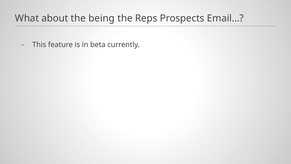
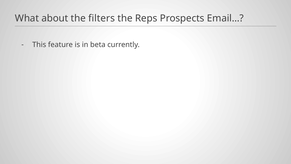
being: being -> filters
